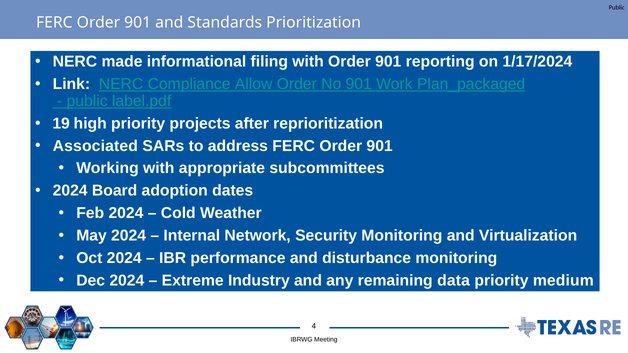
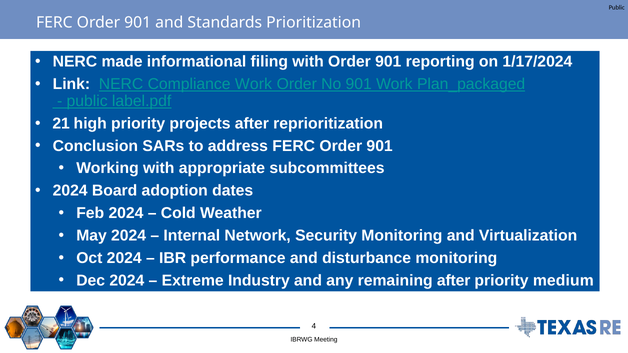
Compliance Allow: Allow -> Work
19: 19 -> 21
Associated: Associated -> Conclusion
remaining data: data -> after
